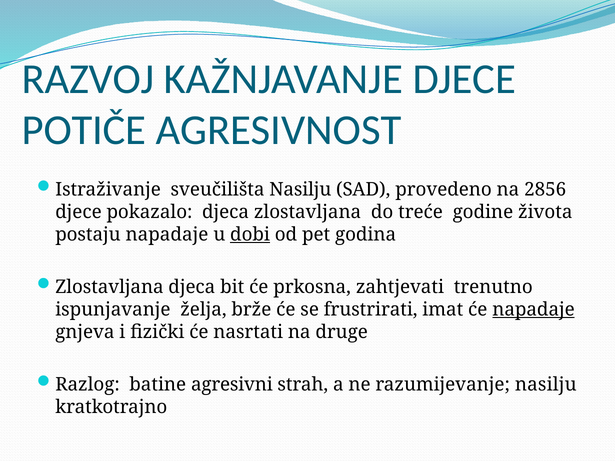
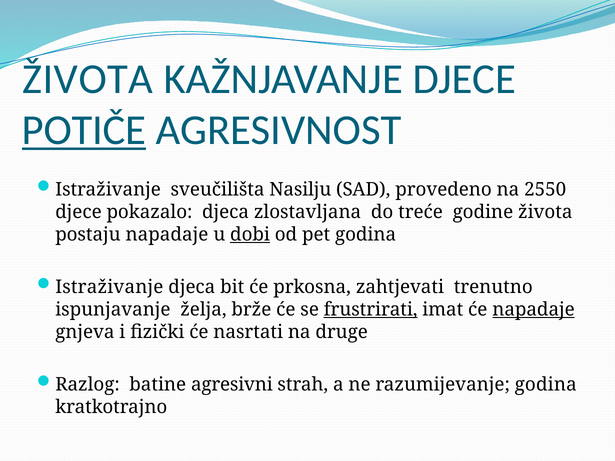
RAZVOJ at (88, 79): RAZVOJ -> ŽIVOTA
POTIČE underline: none -> present
2856: 2856 -> 2550
Zlostavljana at (109, 287): Zlostavljana -> Istraživanje
frustrirati underline: none -> present
razumijevanje nasilju: nasilju -> godina
